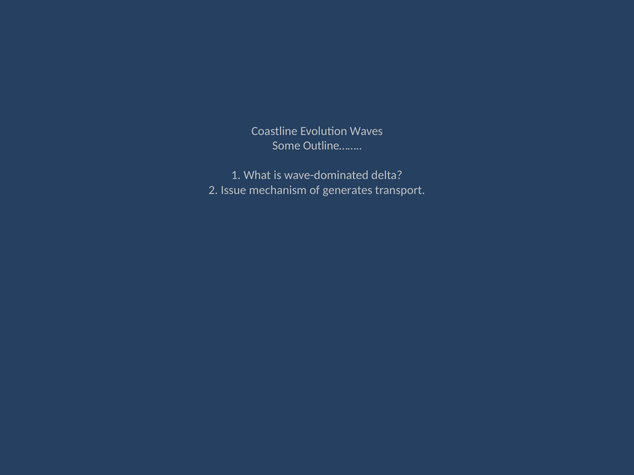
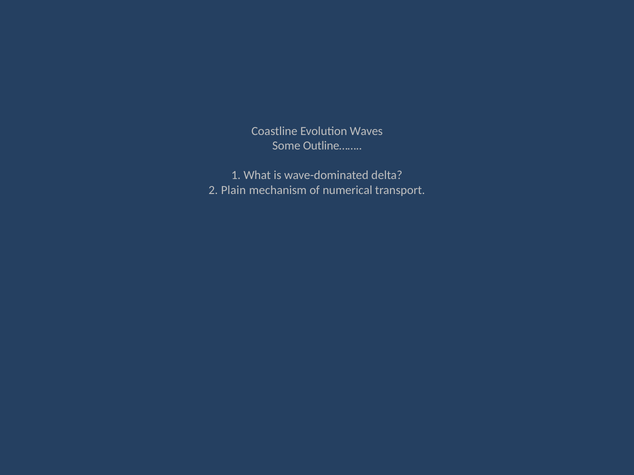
Issue: Issue -> Plain
generates: generates -> numerical
